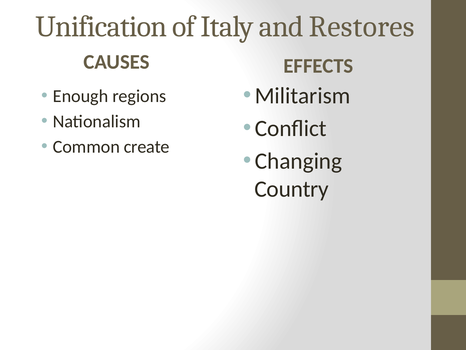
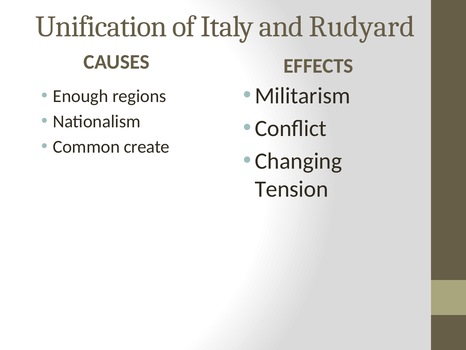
Restores: Restores -> Rudyard
Country: Country -> Tension
